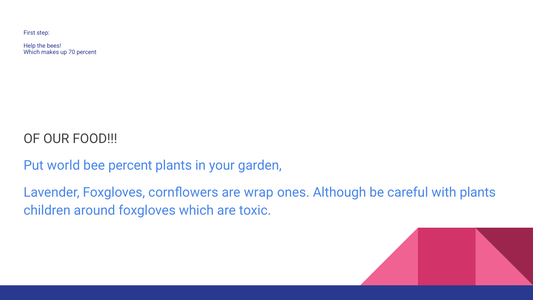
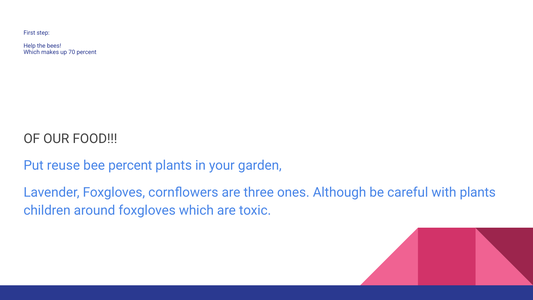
world: world -> reuse
wrap: wrap -> three
